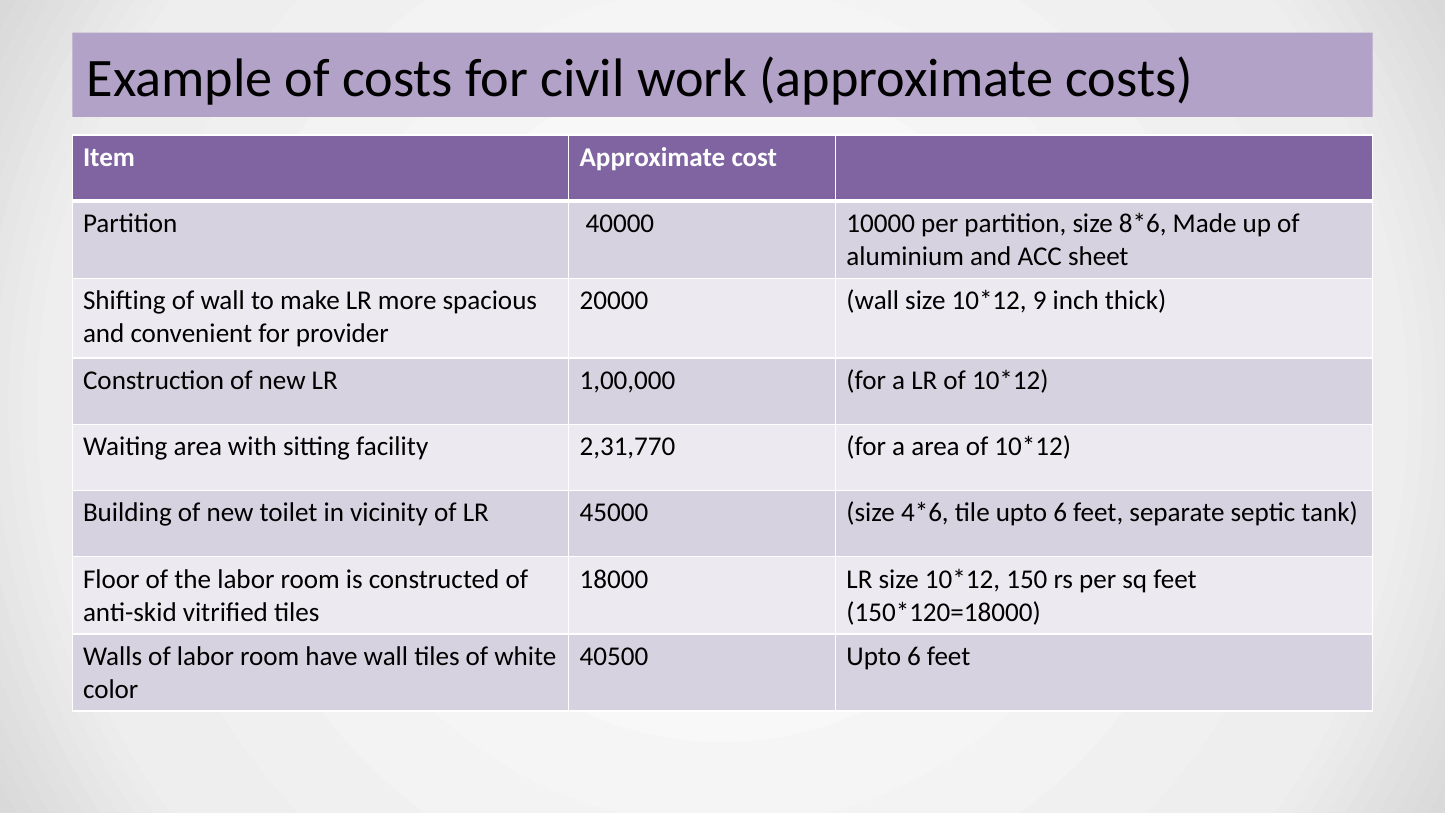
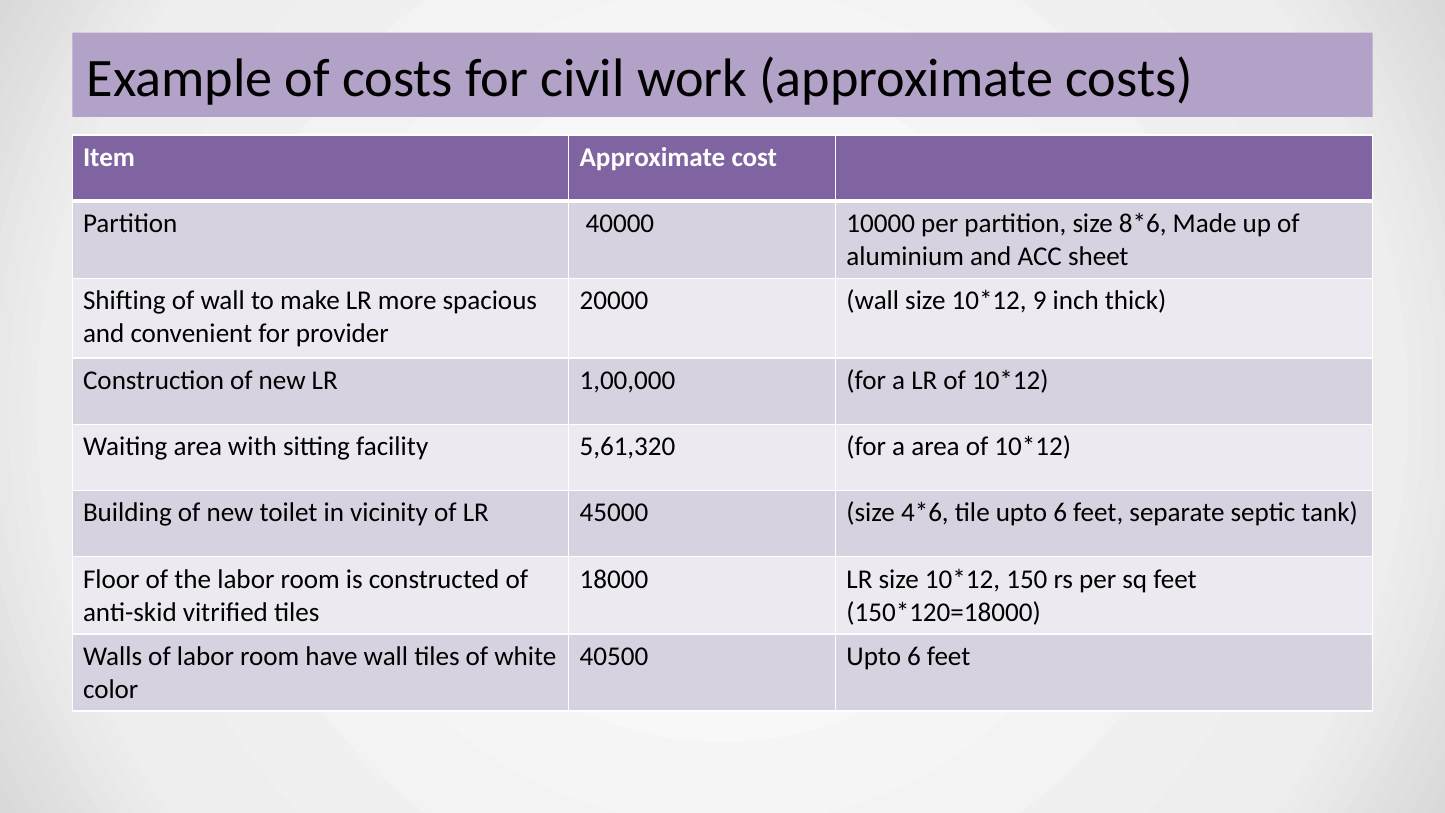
2,31,770: 2,31,770 -> 5,61,320
